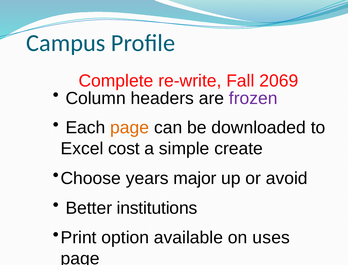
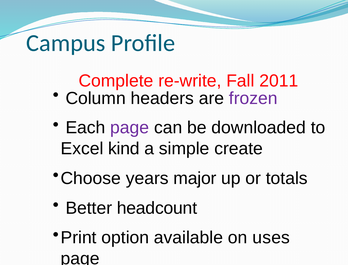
2069: 2069 -> 2011
page at (130, 128) colour: orange -> purple
cost: cost -> kind
avoid: avoid -> totals
institutions: institutions -> headcount
